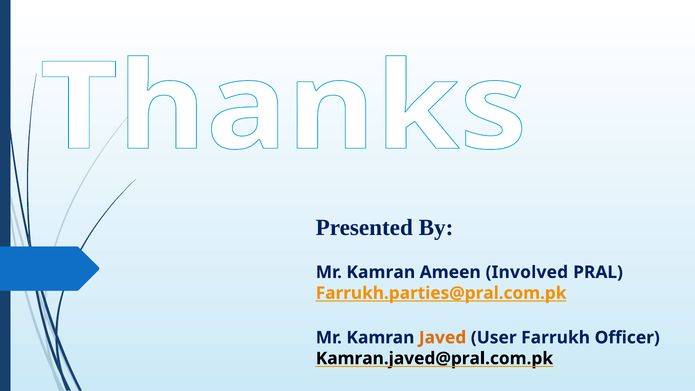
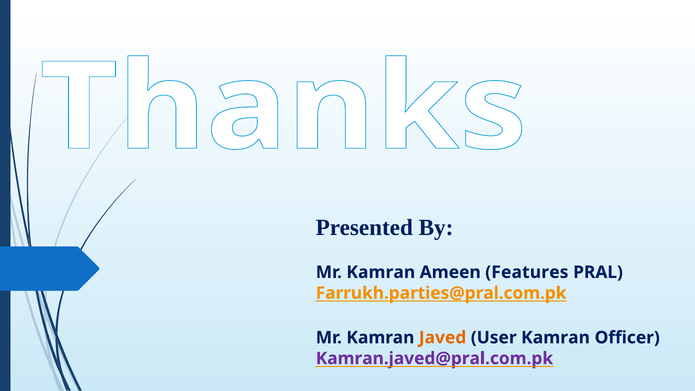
Involved: Involved -> Features
User Farrukh: Farrukh -> Kamran
Kamran.javed@pral.com.pk colour: black -> purple
